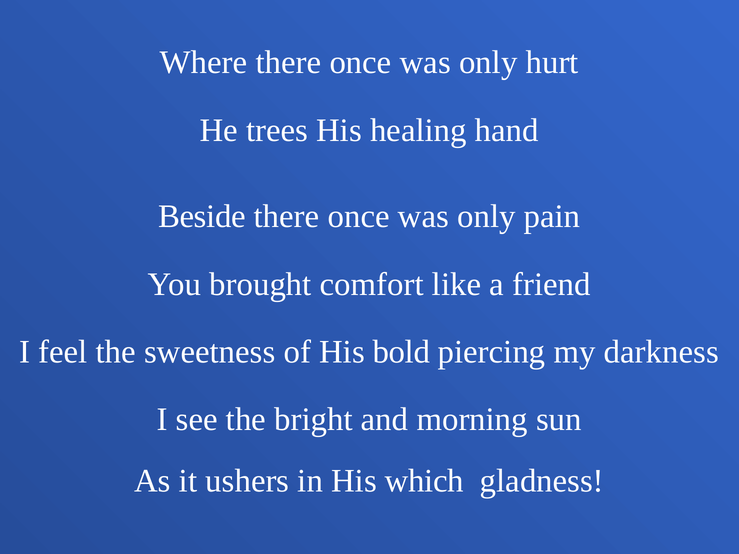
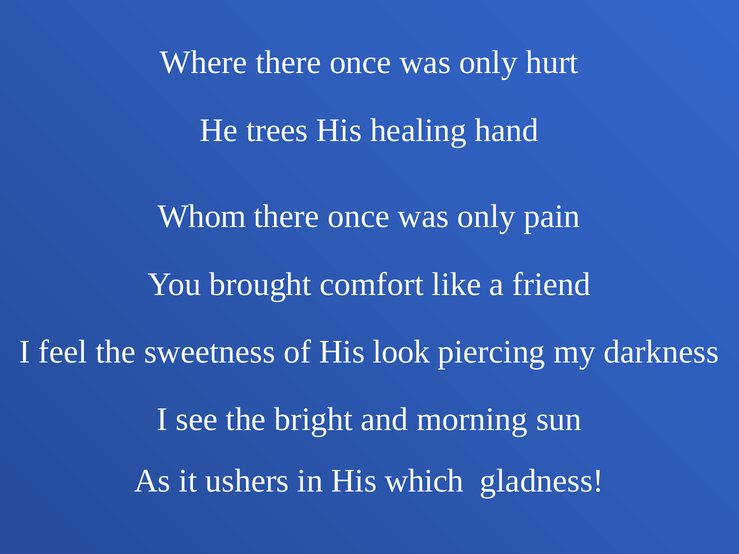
Beside: Beside -> Whom
bold: bold -> look
